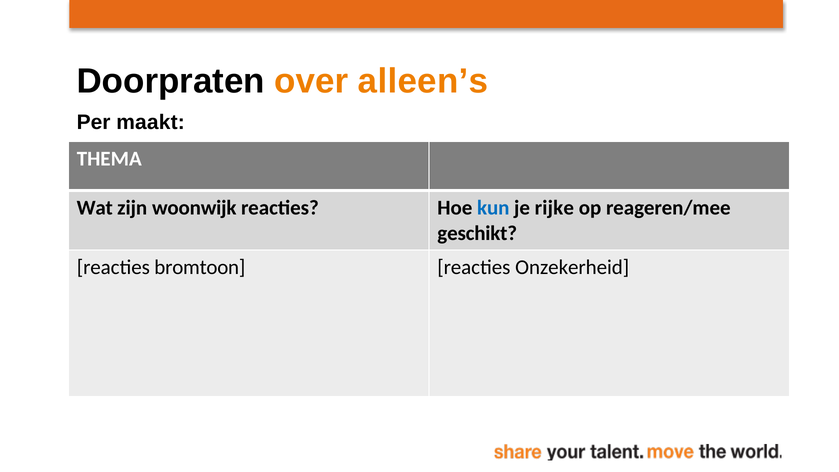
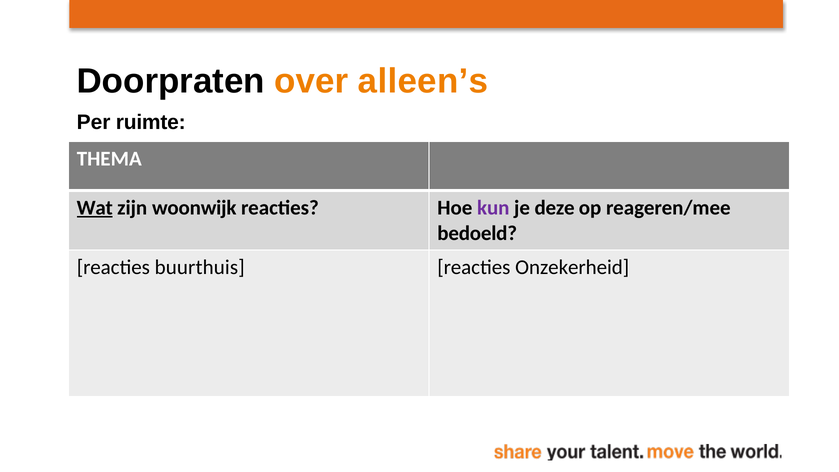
maakt: maakt -> ruimte
Wat underline: none -> present
kun colour: blue -> purple
rijke: rijke -> deze
geschikt: geschikt -> bedoeld
bromtoon: bromtoon -> buurthuis
